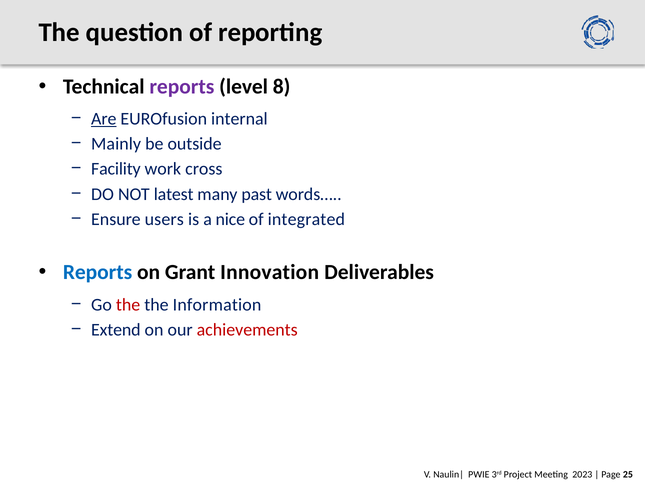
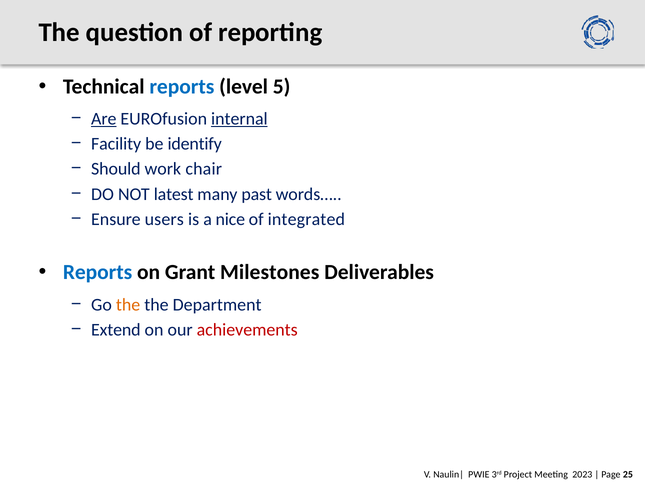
reports at (182, 87) colour: purple -> blue
8: 8 -> 5
internal underline: none -> present
Mainly: Mainly -> Facility
outside: outside -> identify
Facility: Facility -> Should
cross: cross -> chair
Innovation: Innovation -> Milestones
the at (128, 305) colour: red -> orange
Information: Information -> Department
